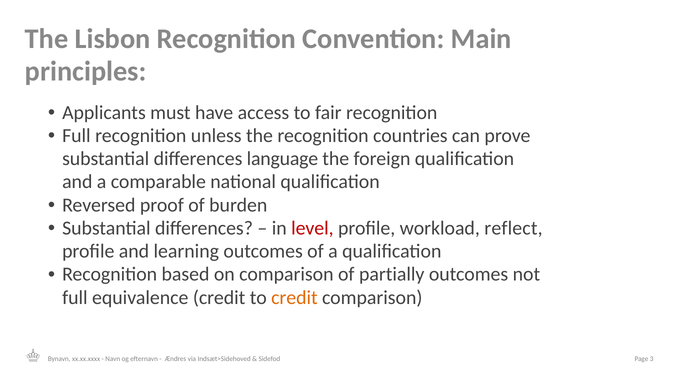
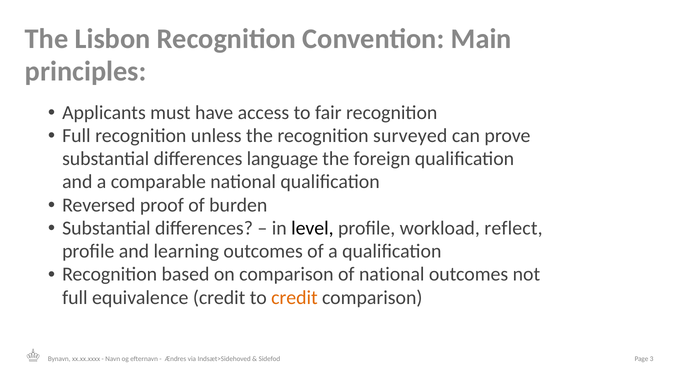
countries: countries -> surveyed
level colour: red -> black
of partially: partially -> national
